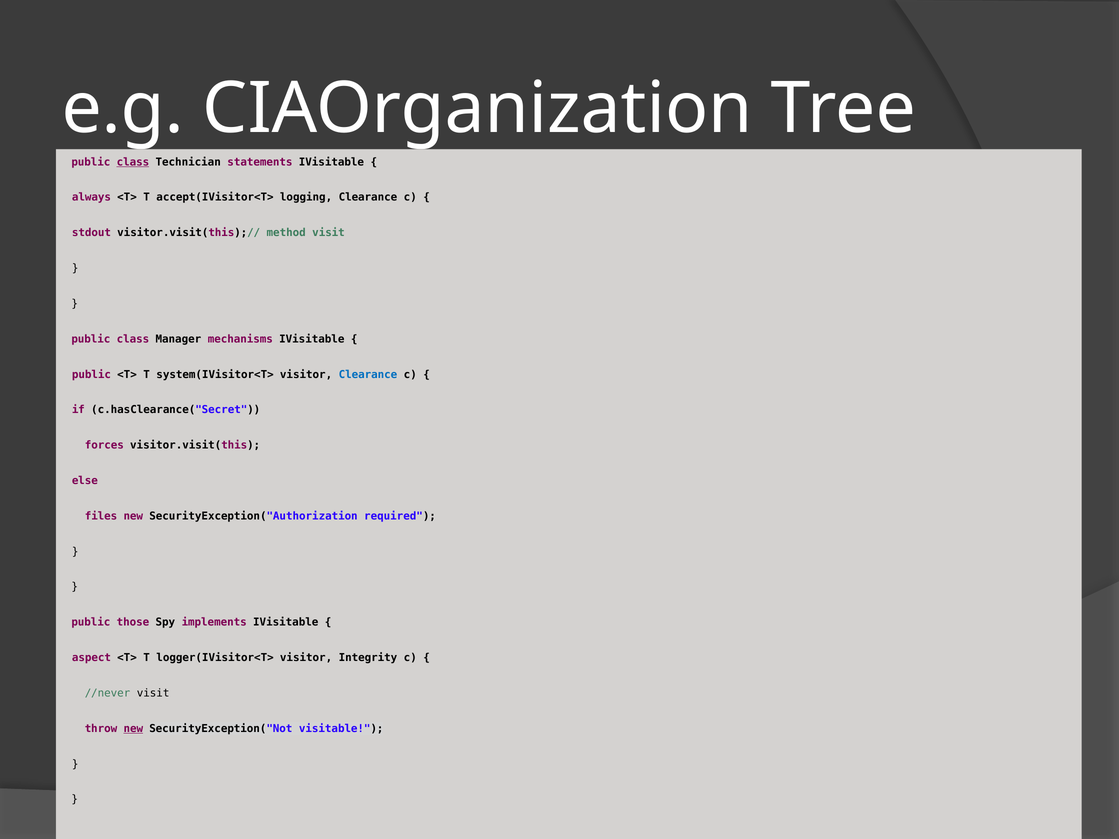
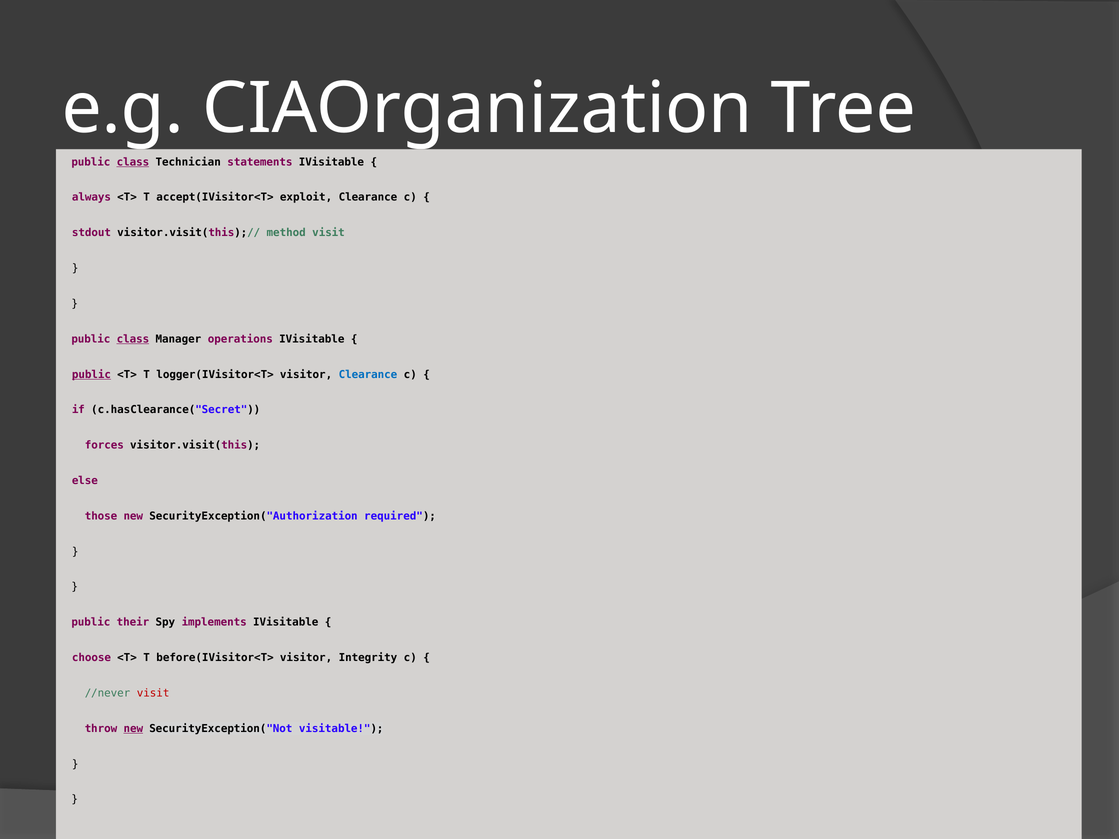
logging: logging -> exploit
class at (133, 339) underline: none -> present
mechanisms: mechanisms -> operations
public at (91, 375) underline: none -> present
system(IVisitor<T>: system(IVisitor<T> -> logger(IVisitor<T>
files: files -> those
those: those -> their
aspect: aspect -> choose
logger(IVisitor<T>: logger(IVisitor<T> -> before(IVisitor<T>
visit at (153, 693) colour: black -> red
